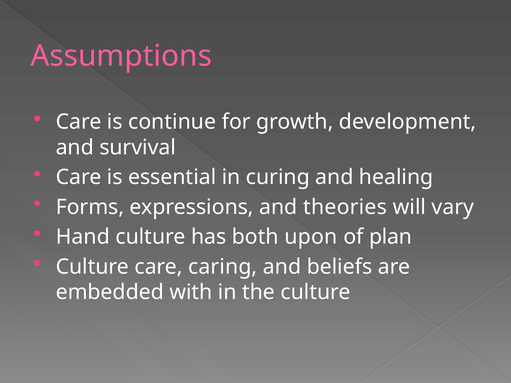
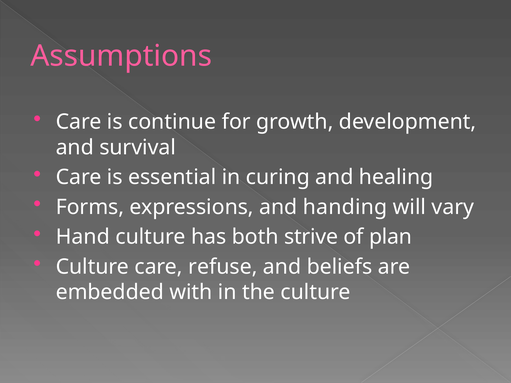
theories: theories -> handing
upon: upon -> strive
caring: caring -> refuse
